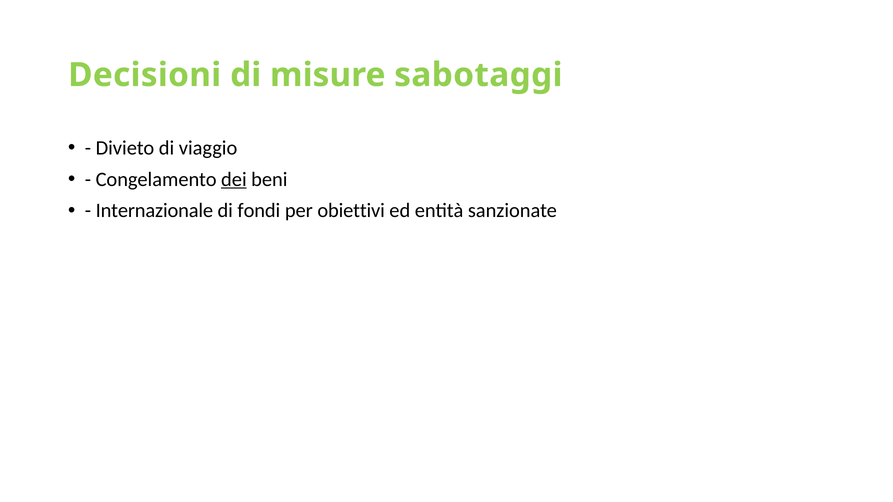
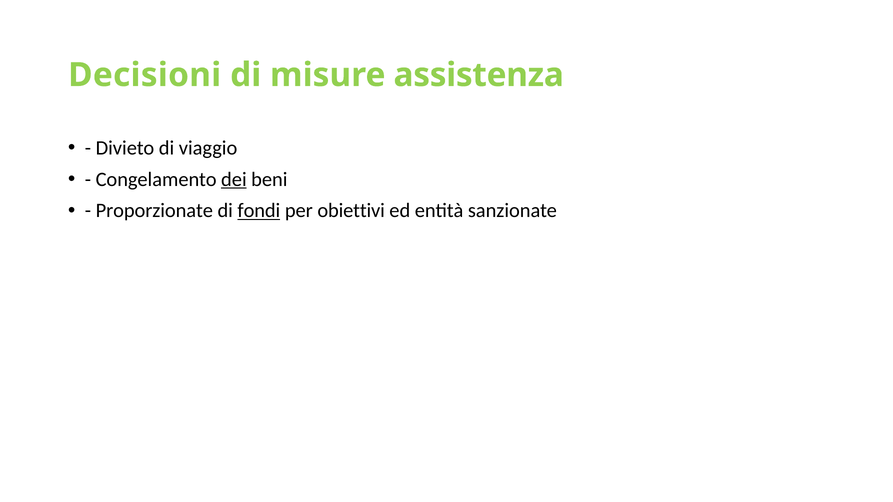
sabotaggi: sabotaggi -> assistenza
Internazionale: Internazionale -> Proporzionate
fondi underline: none -> present
